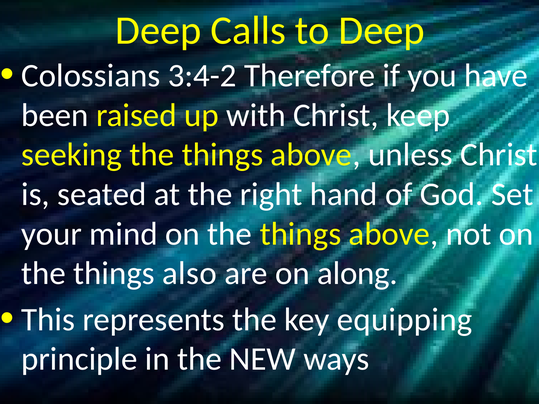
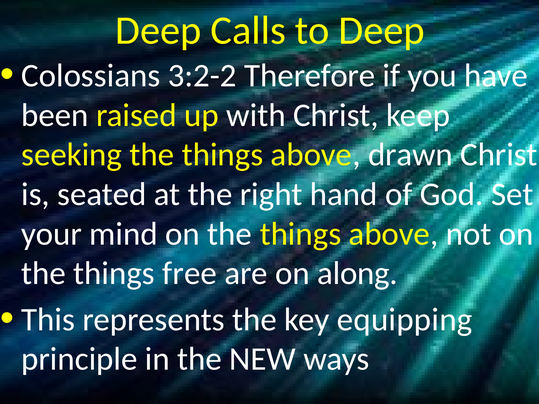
3:4-2: 3:4-2 -> 3:2-2
unless: unless -> drawn
also: also -> free
